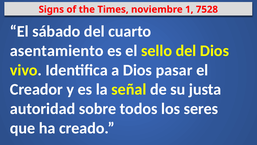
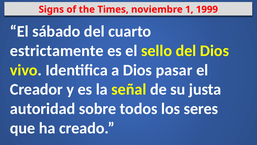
7528: 7528 -> 1999
asentamiento: asentamiento -> estrictamente
